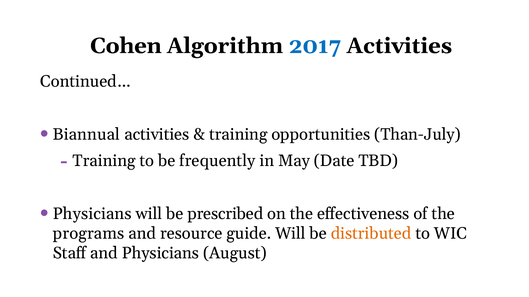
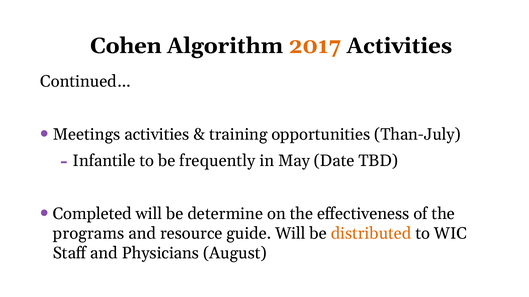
2017 colour: blue -> orange
Biannual: Biannual -> Meetings
Training at (104, 161): Training -> Infantile
Physicians at (92, 214): Physicians -> Completed
prescribed: prescribed -> determine
